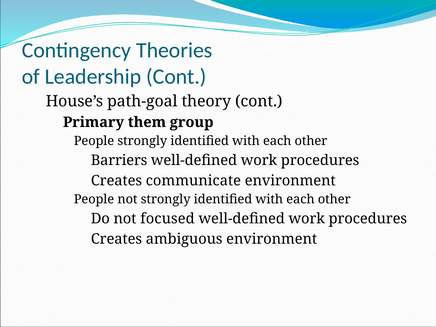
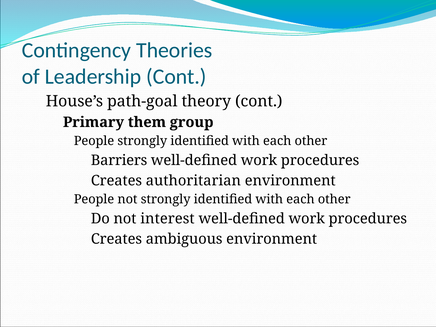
communicate: communicate -> authoritarian
focused: focused -> interest
